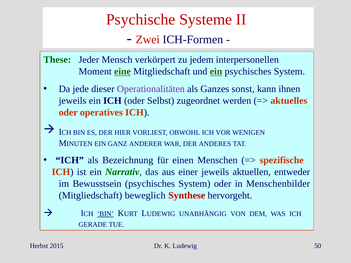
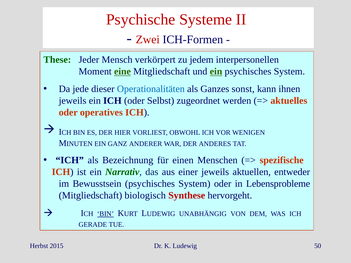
Operationalitäten colour: purple -> blue
Menschenbilder: Menschenbilder -> Lebensprobleme
beweglich: beweglich -> biologisch
